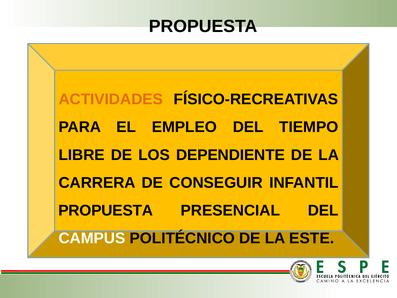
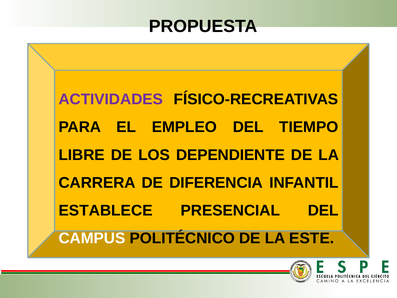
ACTIVIDADES colour: orange -> purple
CONSEGUIR: CONSEGUIR -> DIFERENCIA
PROPUESTA at (106, 210): PROPUESTA -> ESTABLECE
